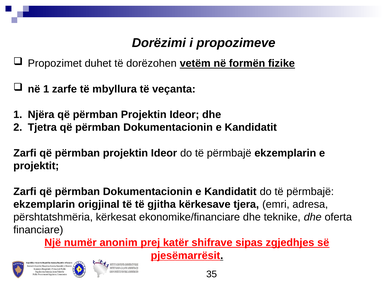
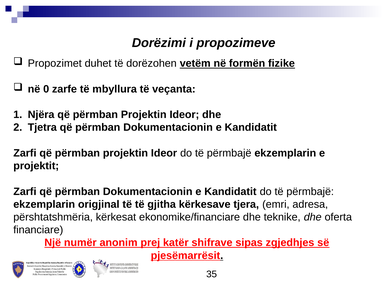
në 1: 1 -> 0
